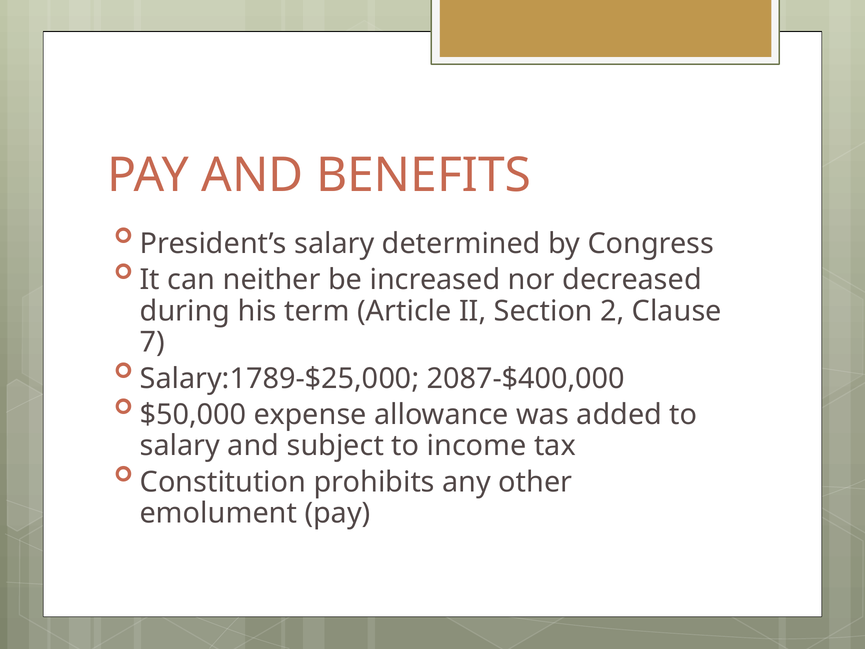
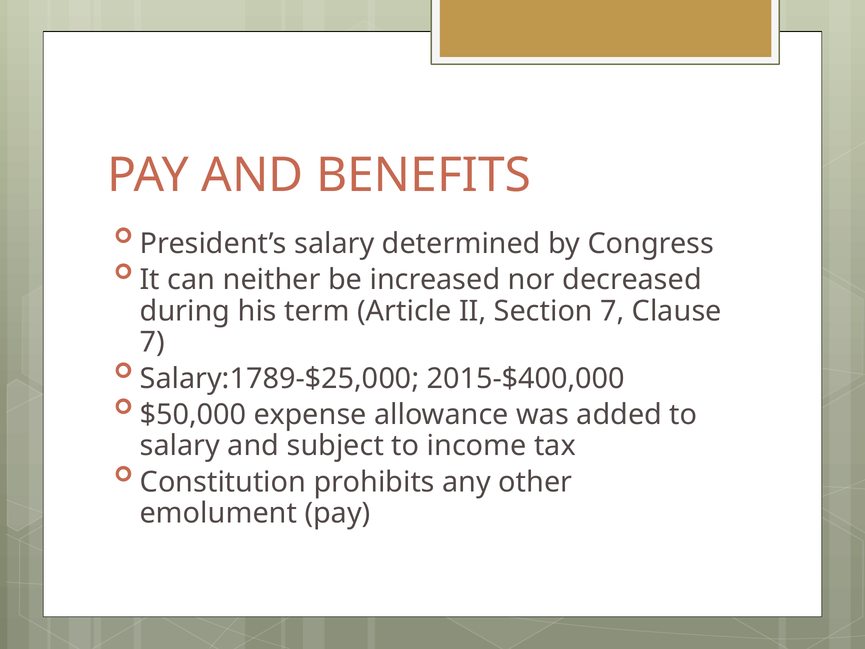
Section 2: 2 -> 7
2087-$400,000: 2087-$400,000 -> 2015-$400,000
